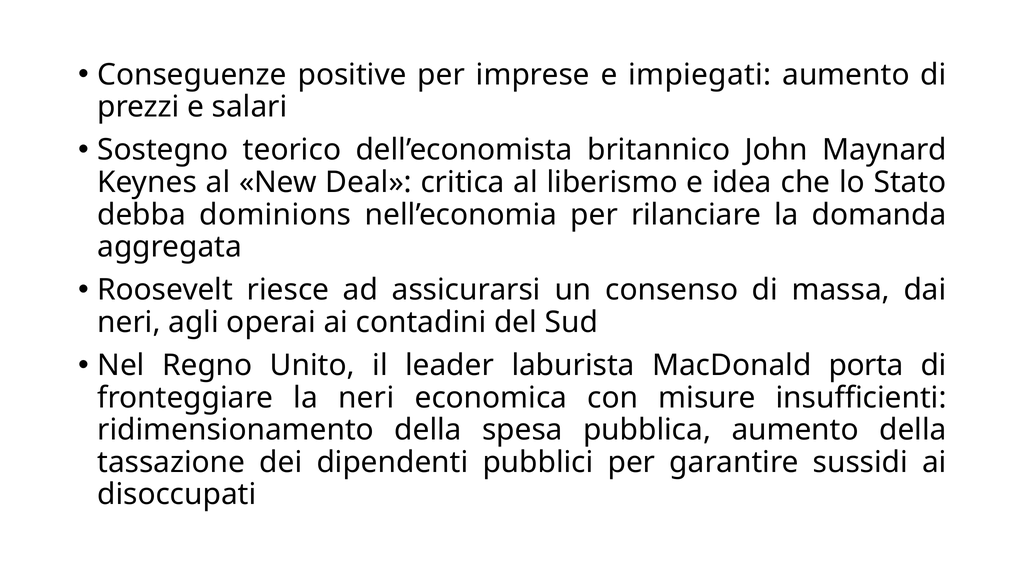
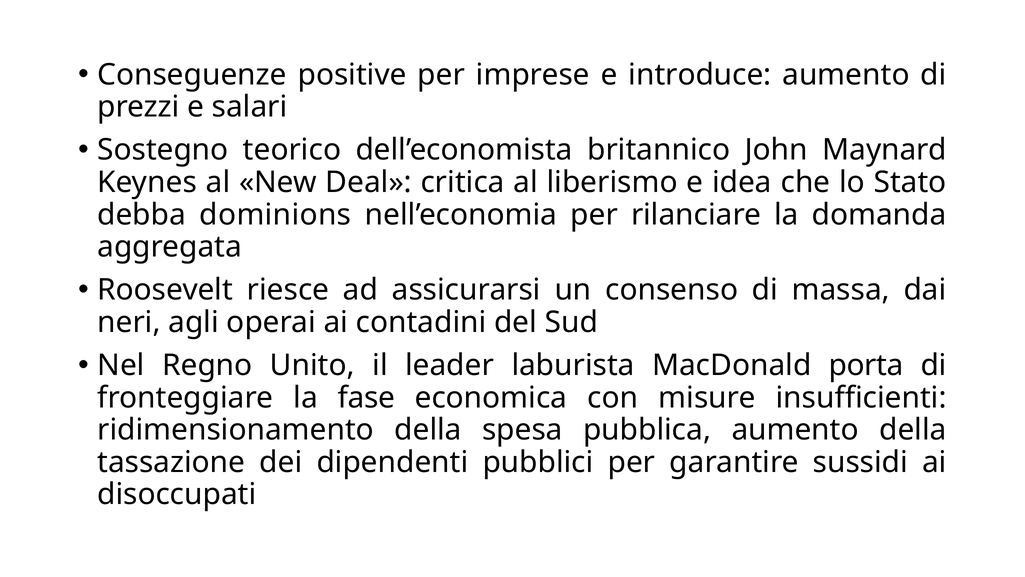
impiegati: impiegati -> introduce
la neri: neri -> fase
